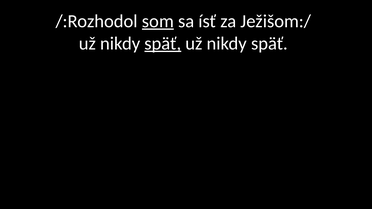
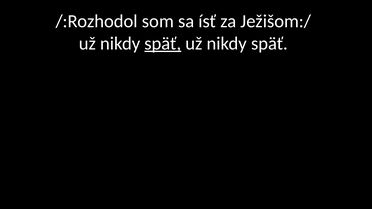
som underline: present -> none
